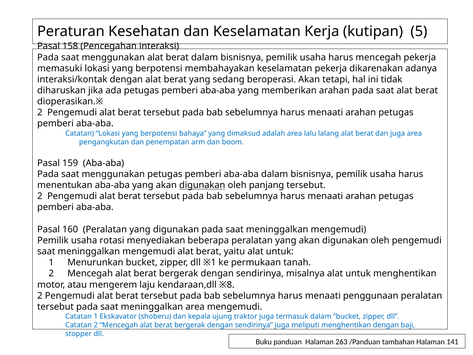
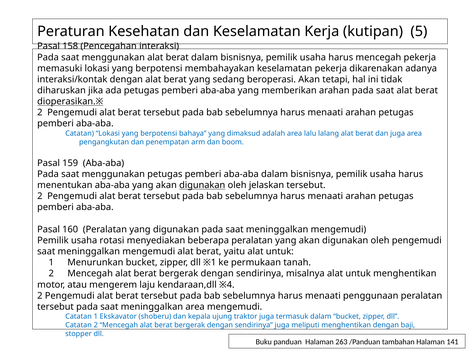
dioperasikan.※ underline: none -> present
panjang: panjang -> jelaskan
※8: ※8 -> ※4
